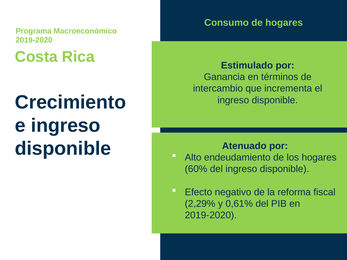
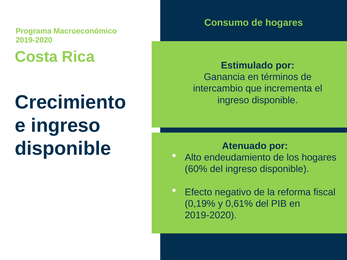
2,29%: 2,29% -> 0,19%
